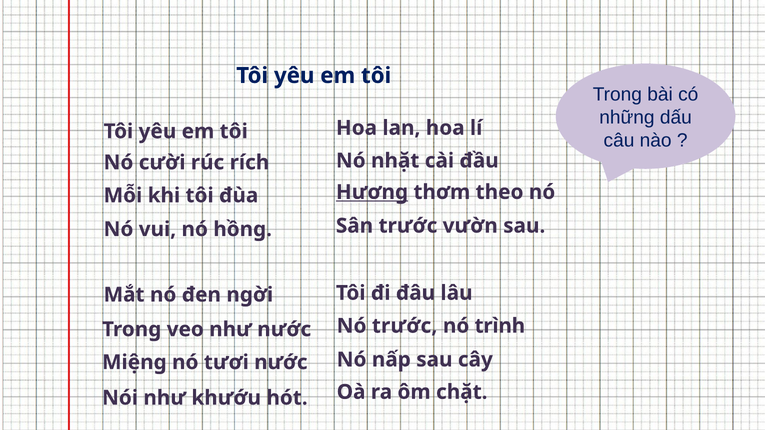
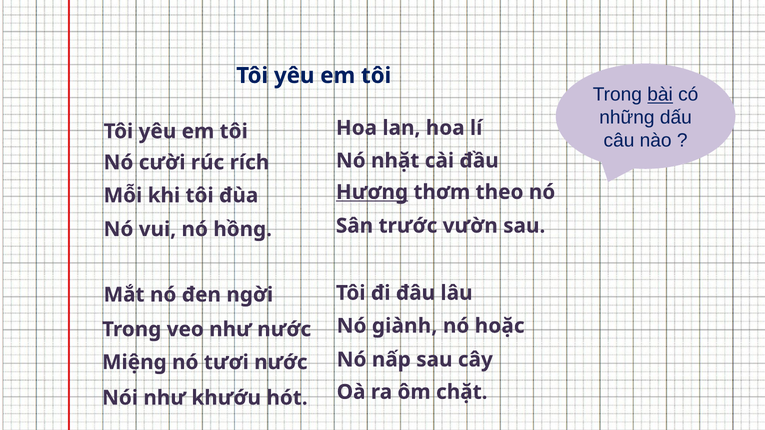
bài underline: none -> present
Nó trước: trước -> giành
trình: trình -> hoặc
